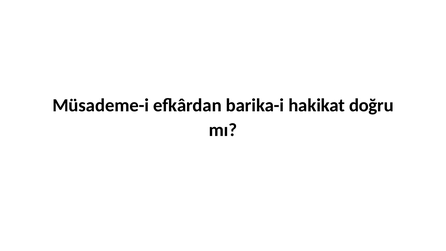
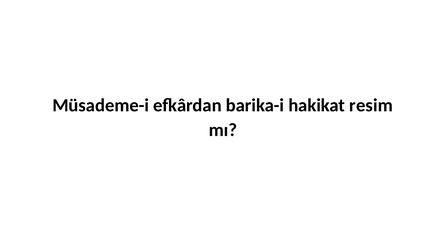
doğru: doğru -> resim
